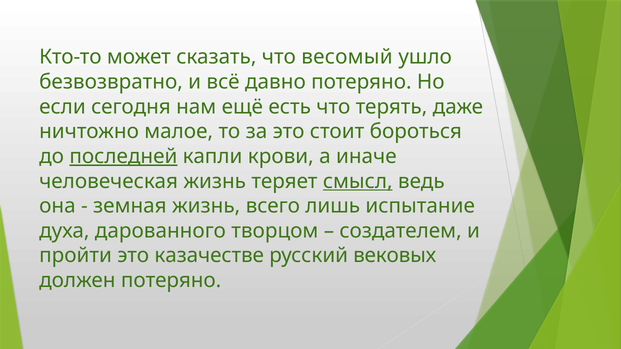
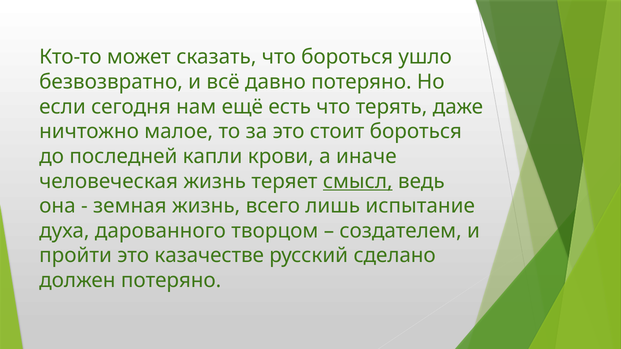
что весомый: весомый -> бороться
последней underline: present -> none
вековых: вековых -> сделано
